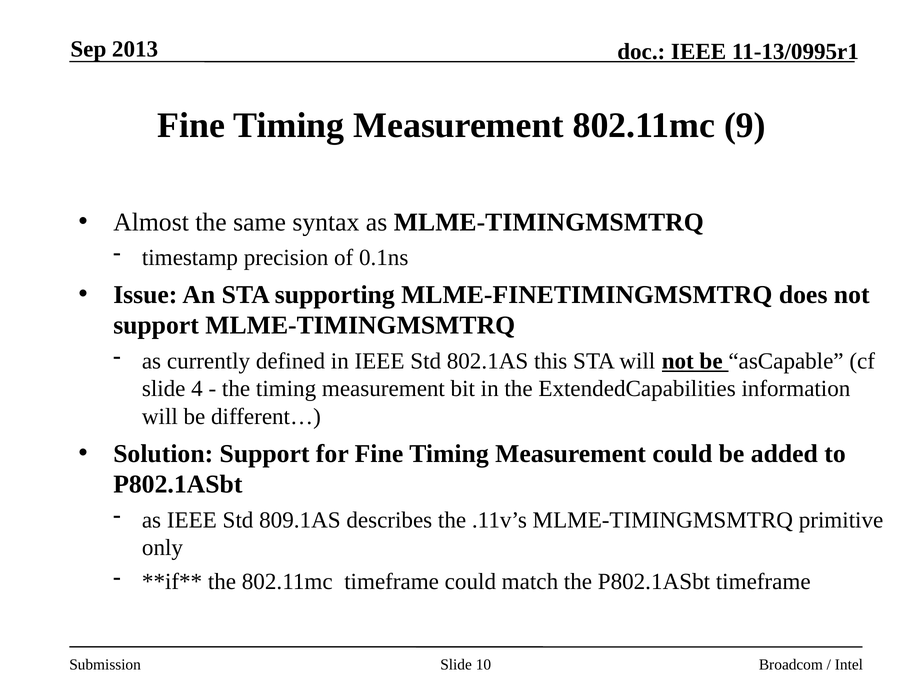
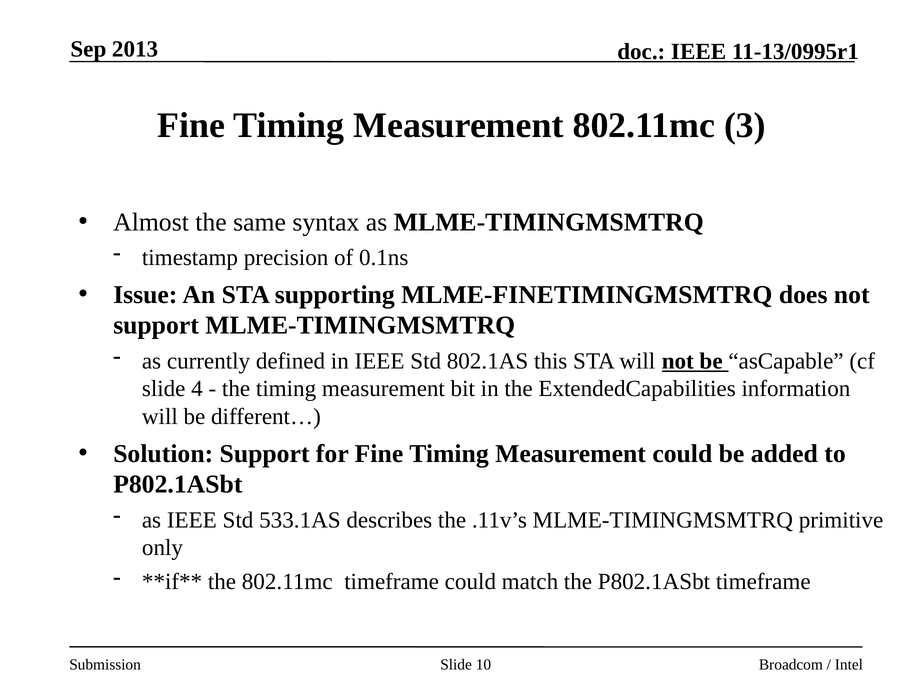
9: 9 -> 3
809.1AS: 809.1AS -> 533.1AS
